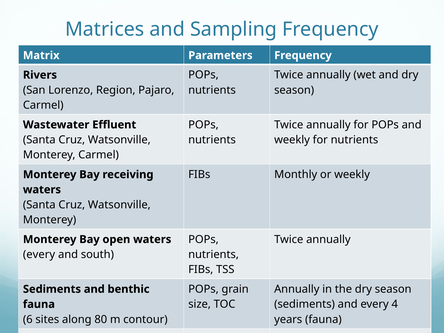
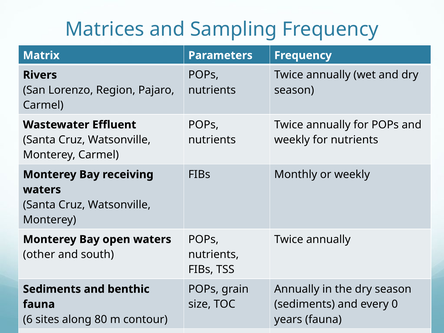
every at (39, 254): every -> other
4: 4 -> 0
